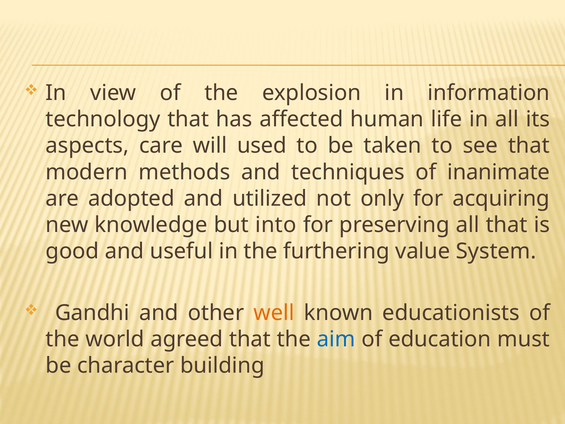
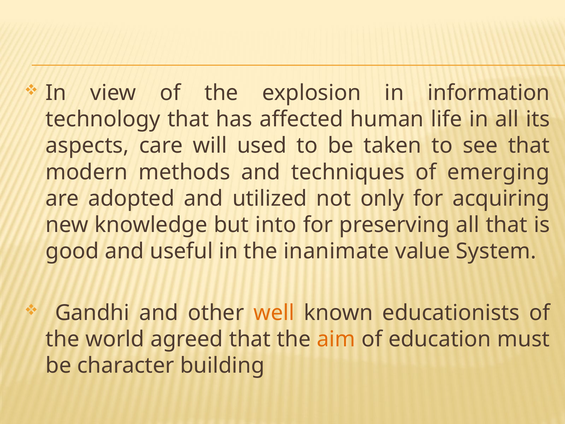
inanimate: inanimate -> emerging
furthering: furthering -> inanimate
aim colour: blue -> orange
